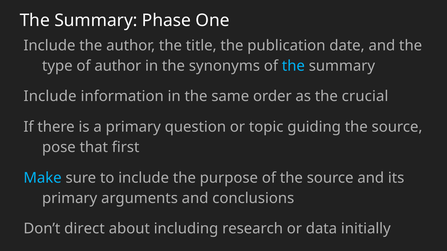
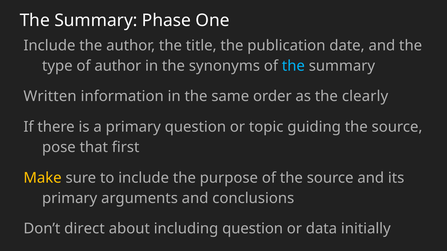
Include at (50, 97): Include -> Written
crucial: crucial -> clearly
Make colour: light blue -> yellow
including research: research -> question
